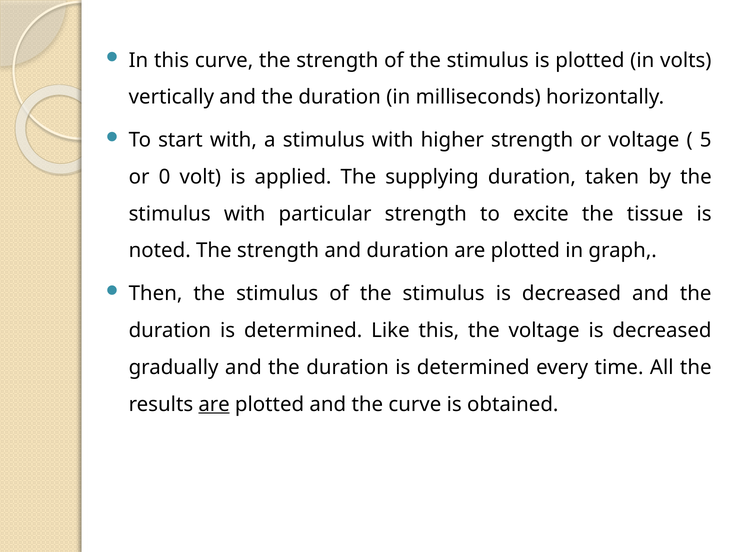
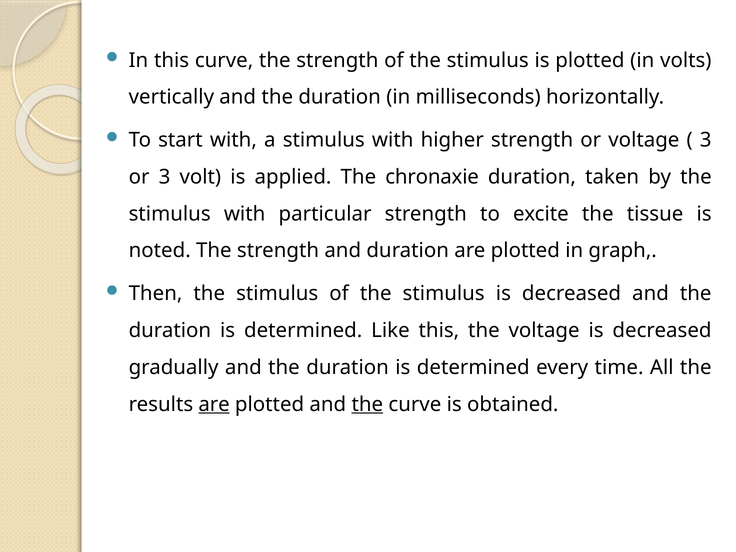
5 at (706, 140): 5 -> 3
or 0: 0 -> 3
supplying: supplying -> chronaxie
the at (367, 404) underline: none -> present
